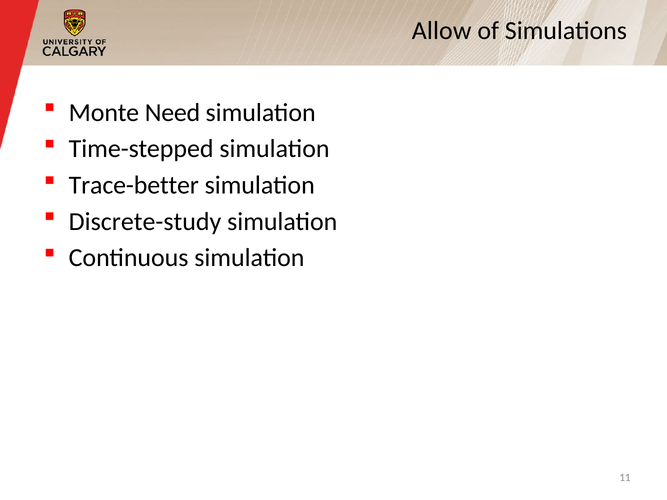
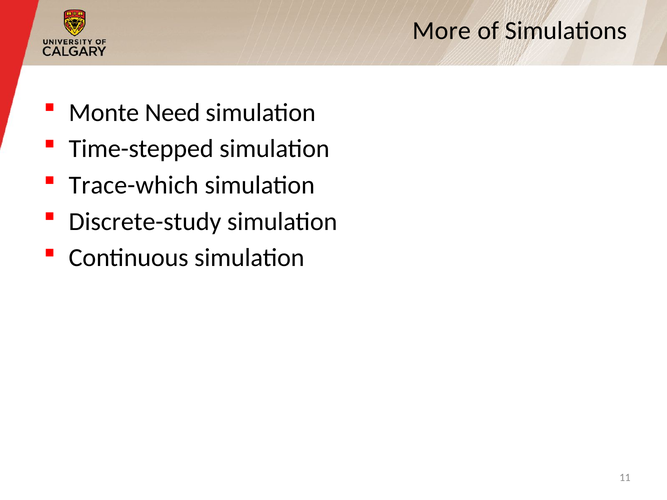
Allow: Allow -> More
Trace-better: Trace-better -> Trace-which
